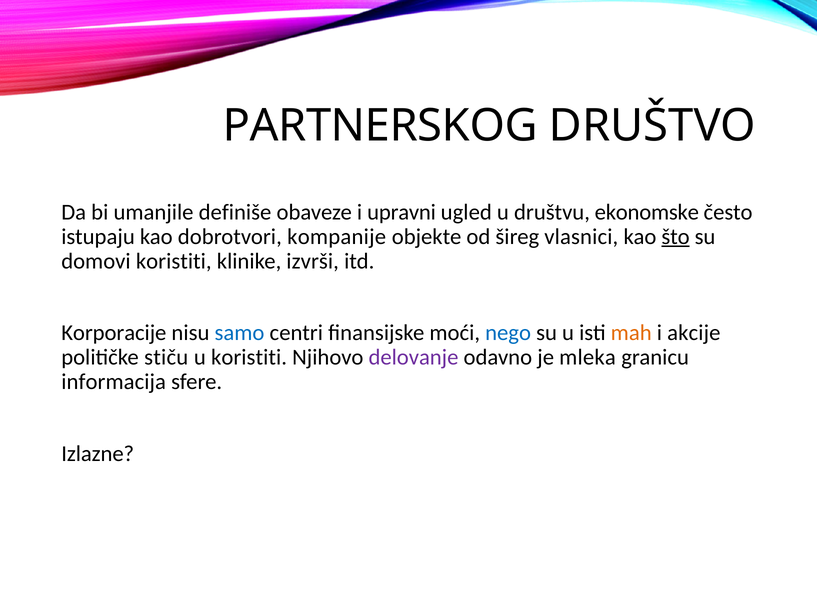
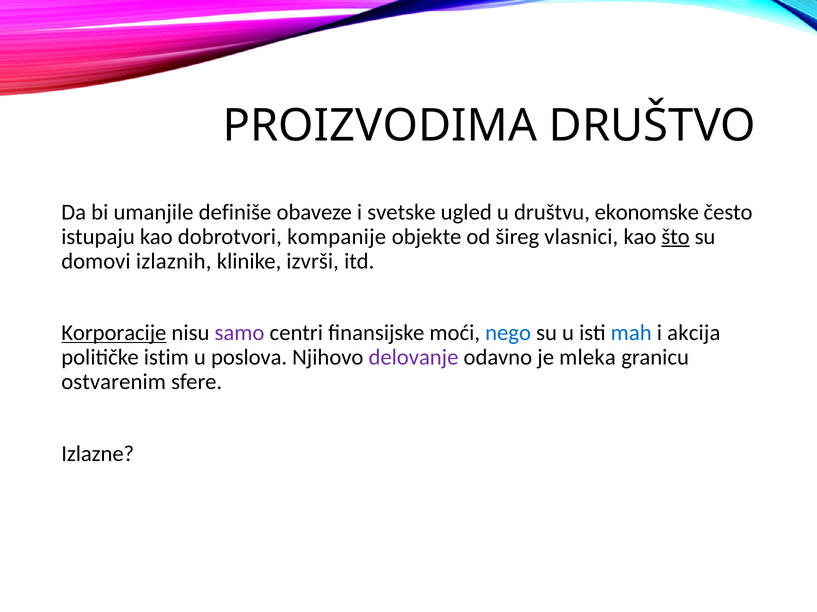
PARTNERSKOG: PARTNERSKOG -> PROIZVODIMA
upravni: upravni -> svetske
domovi koristiti: koristiti -> izlaznih
Korporacije underline: none -> present
samo colour: blue -> purple
mah colour: orange -> blue
akcije: akcije -> akcija
stiču: stiču -> istim
u koristiti: koristiti -> poslova
informacija: informacija -> ostvarenim
